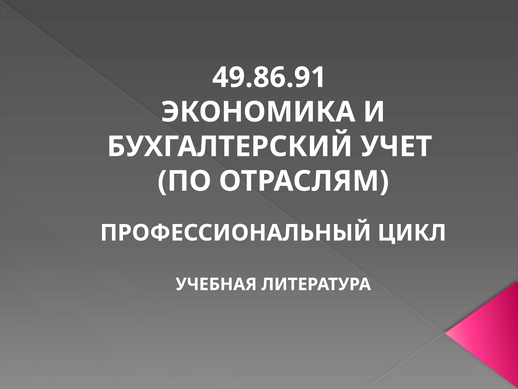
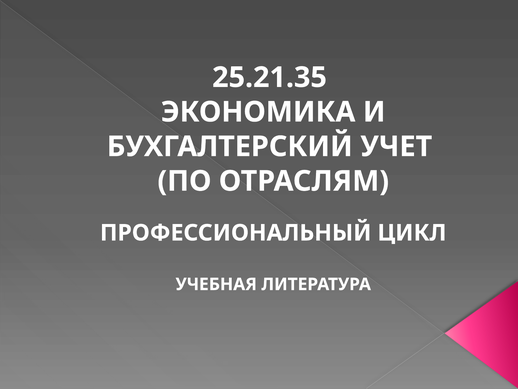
49.86.91: 49.86.91 -> 25.21.35
